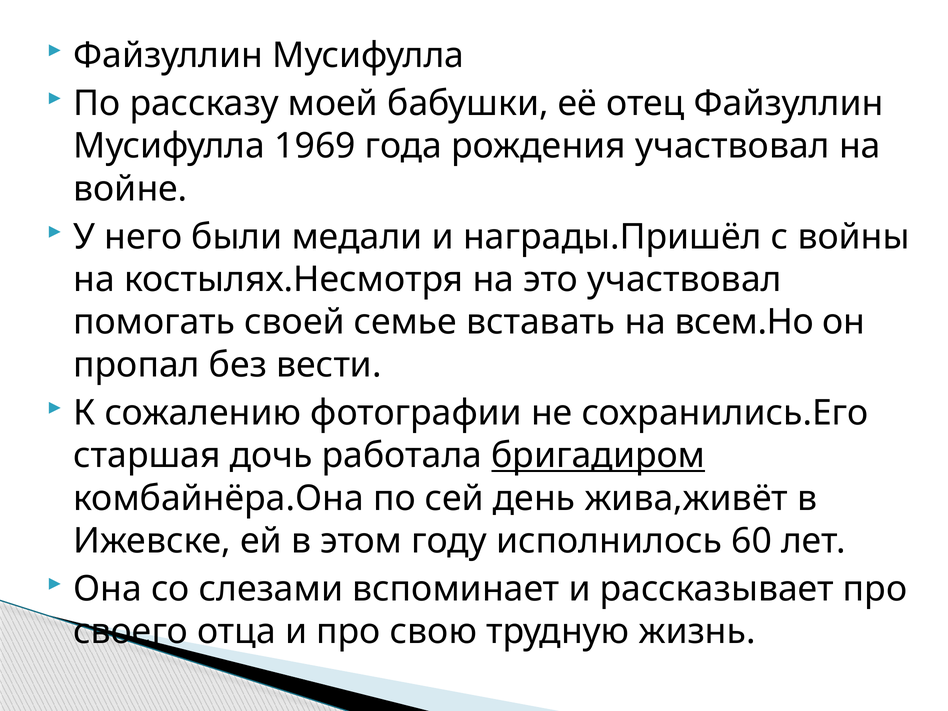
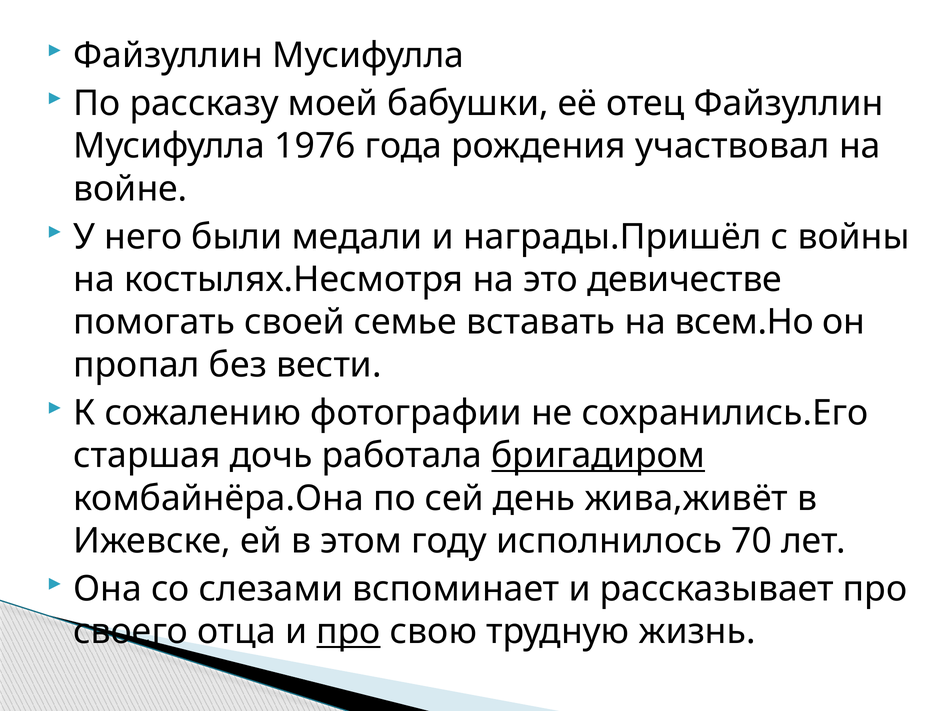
1969: 1969 -> 1976
это участвовал: участвовал -> девичестве
60: 60 -> 70
про at (348, 632) underline: none -> present
